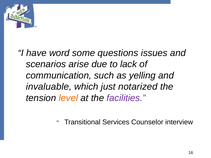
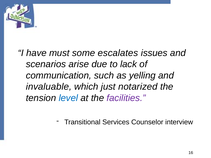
word: word -> must
questions: questions -> escalates
level colour: orange -> blue
